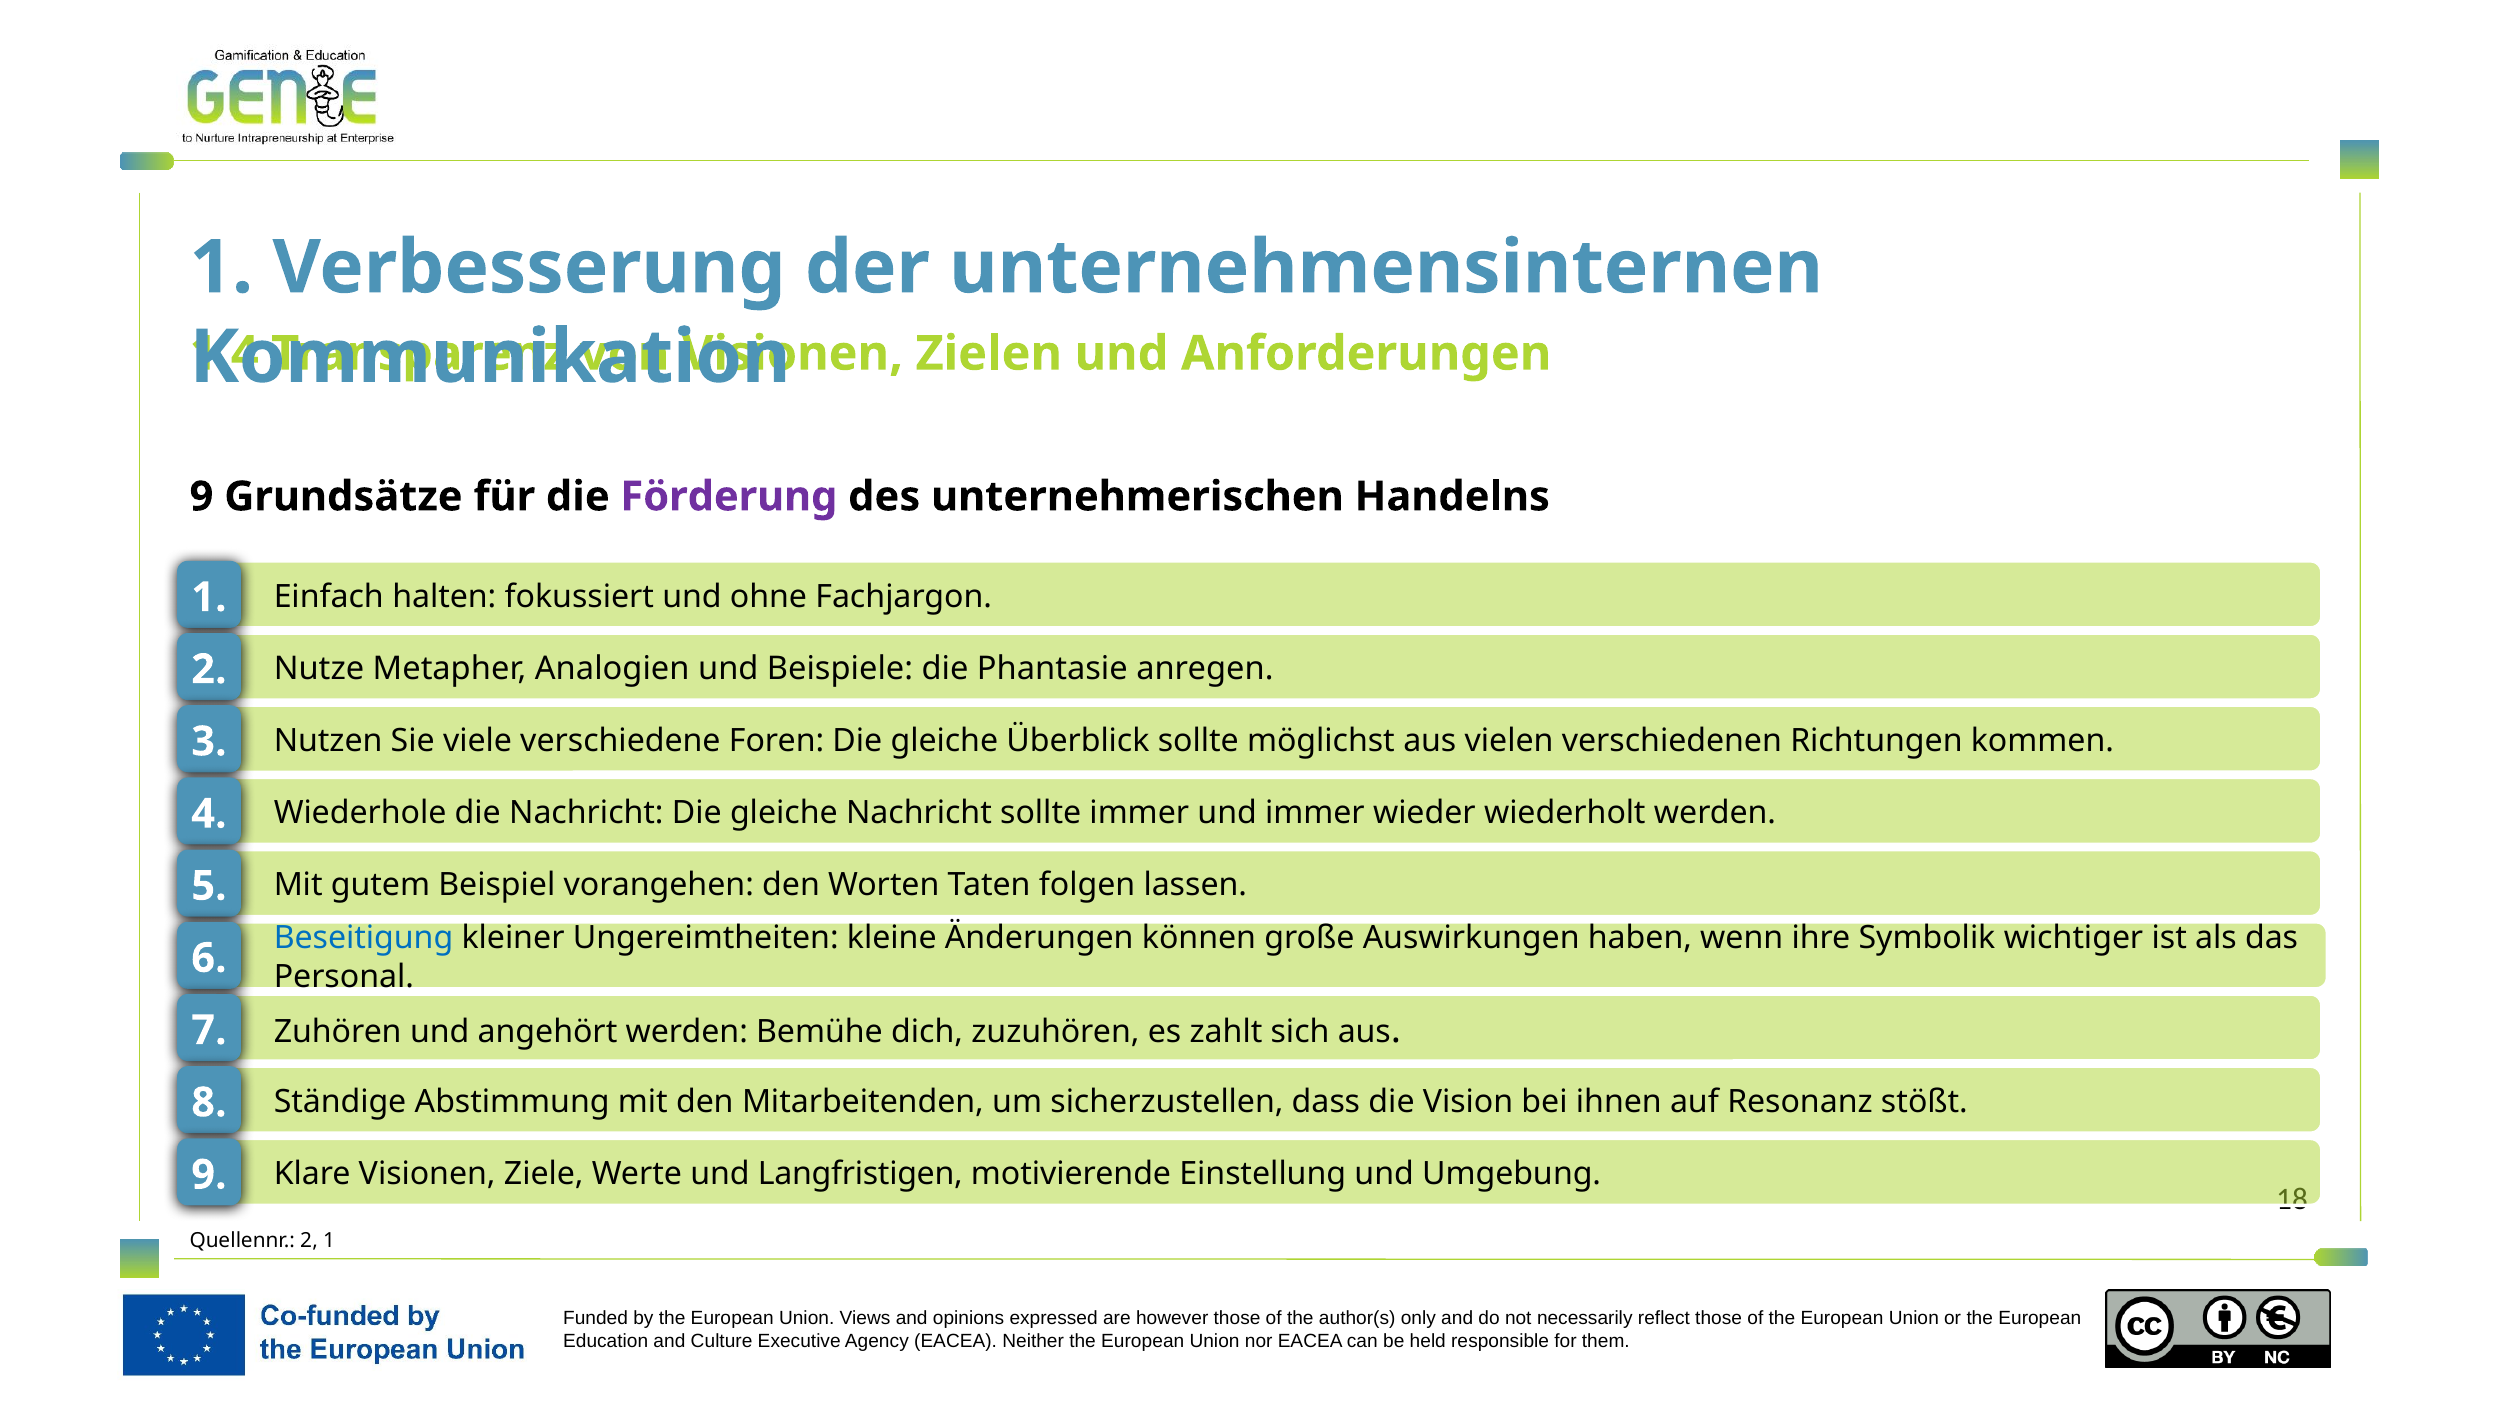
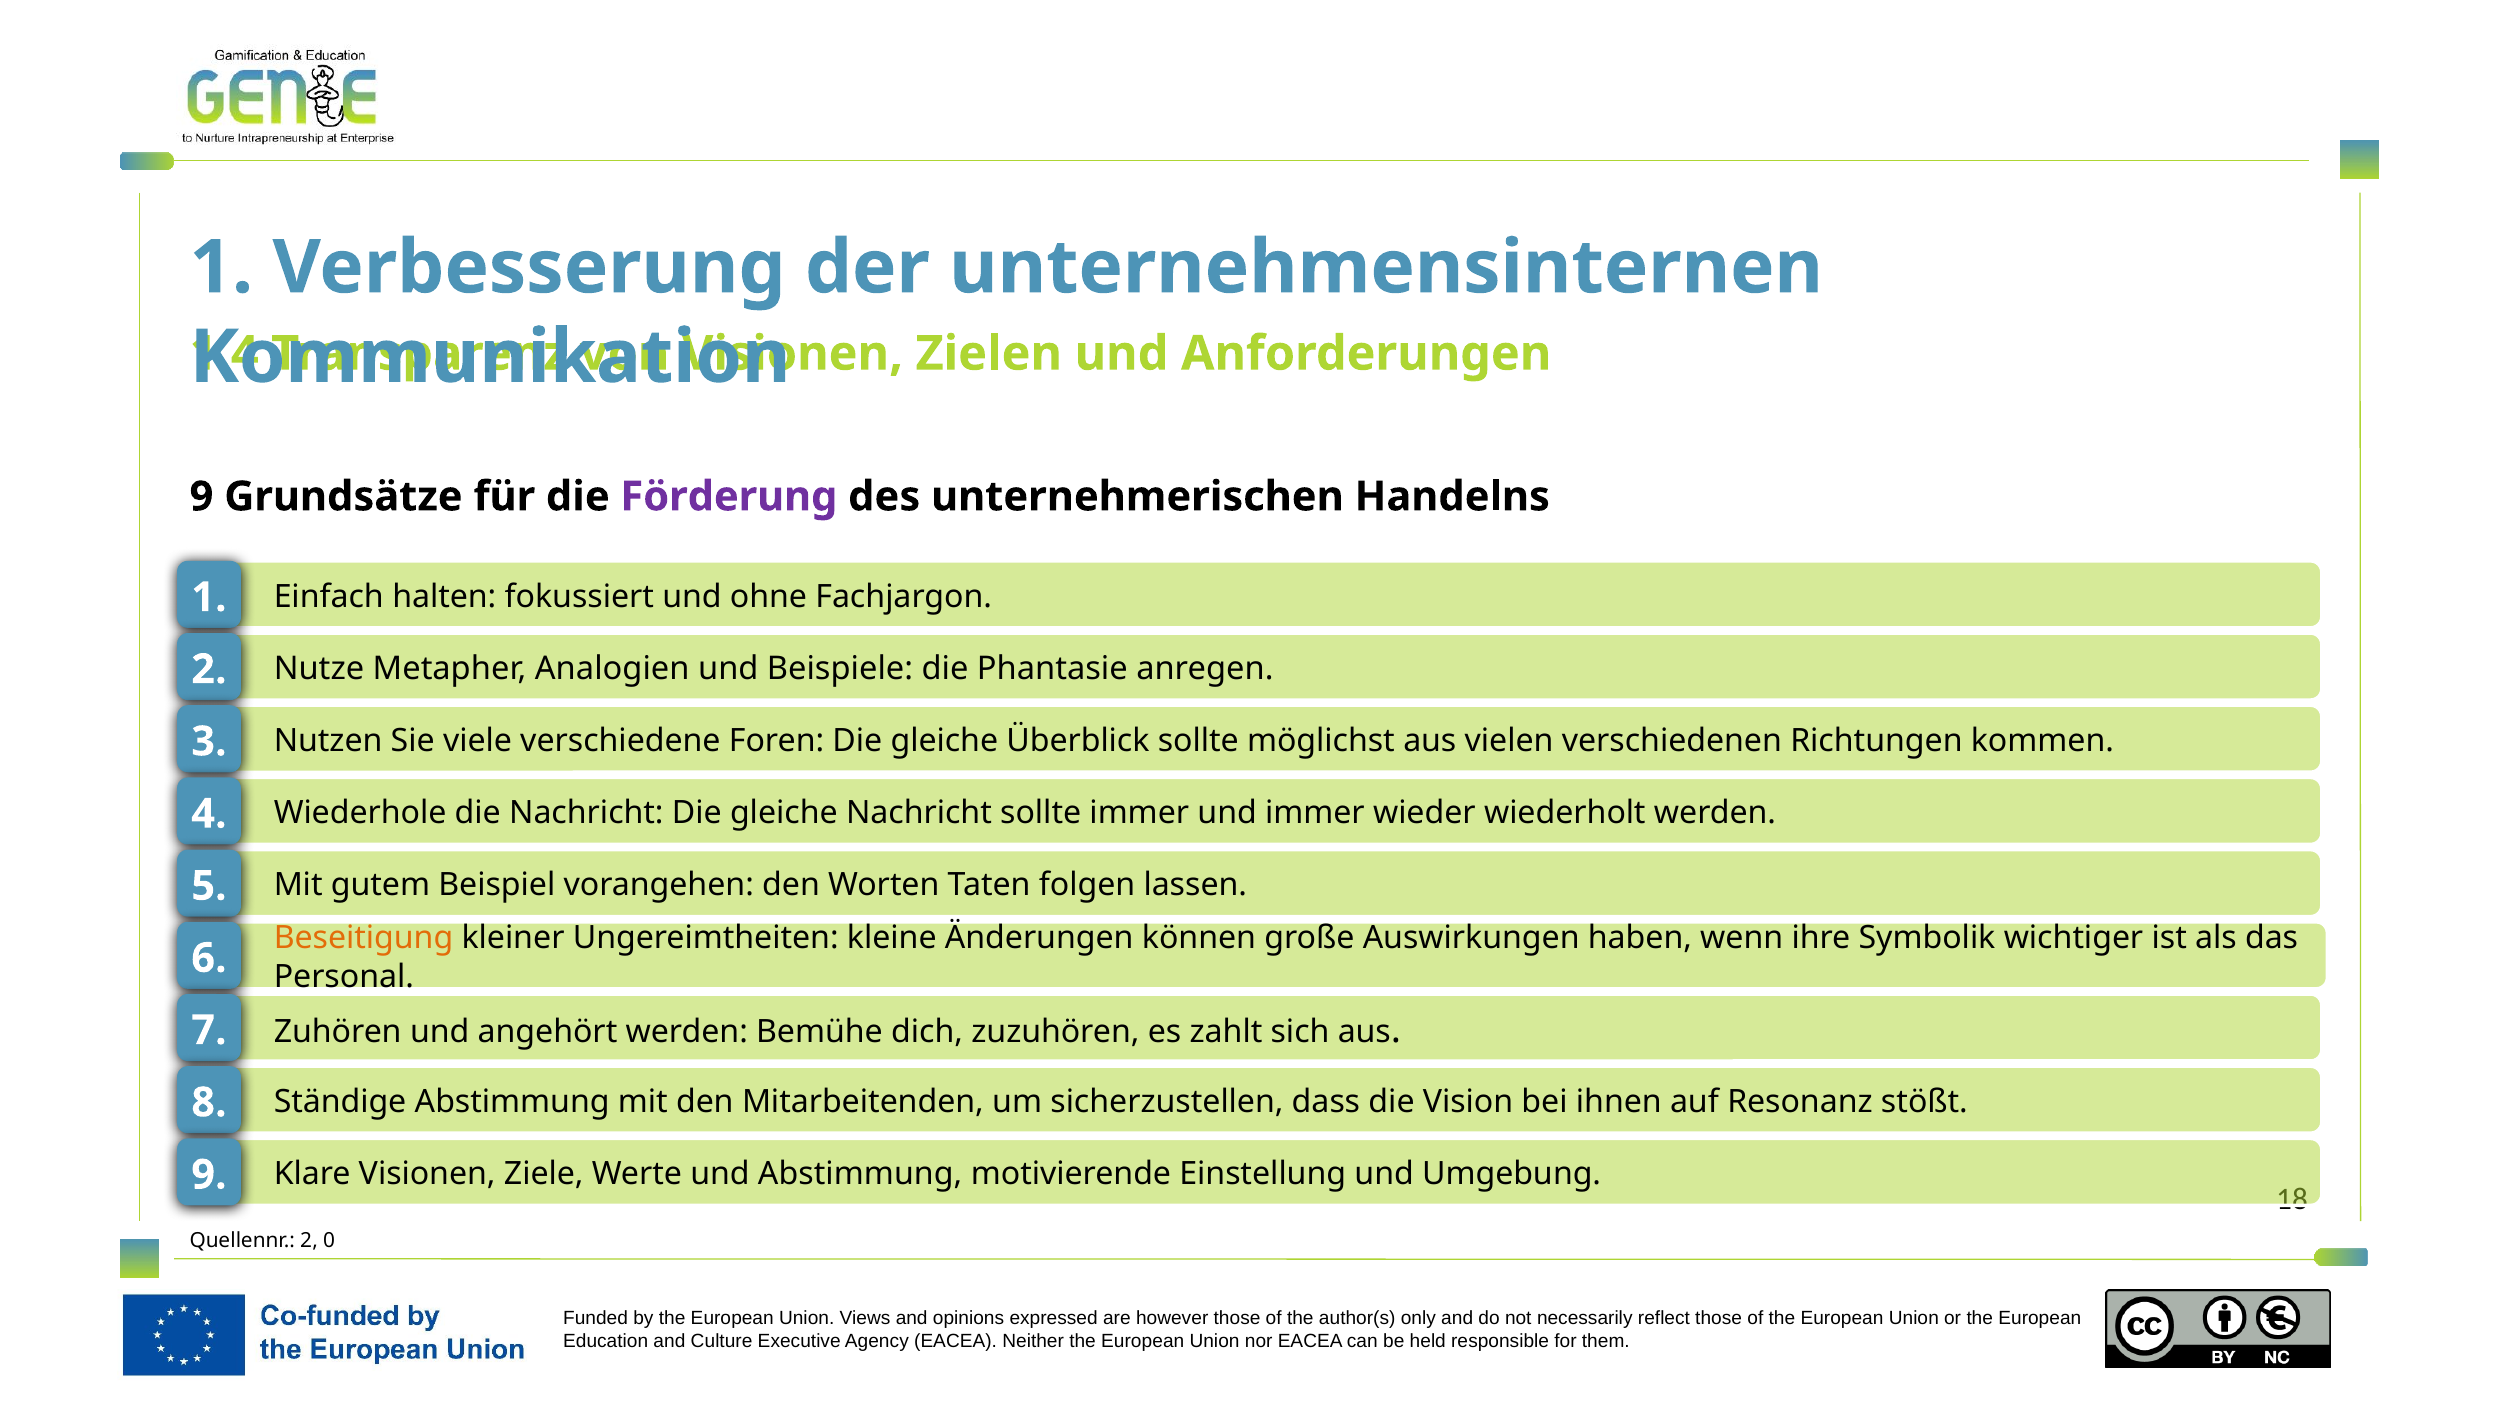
Beseitigung colour: blue -> orange
und Langfristigen: Langfristigen -> Abstimmung
2 1: 1 -> 0
